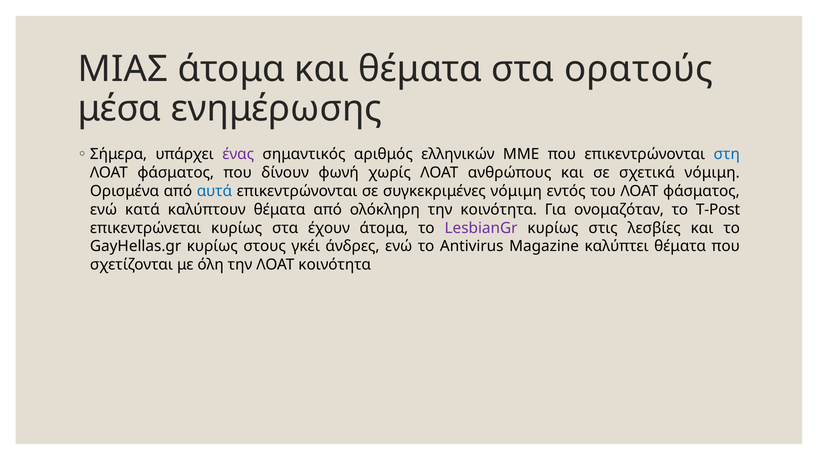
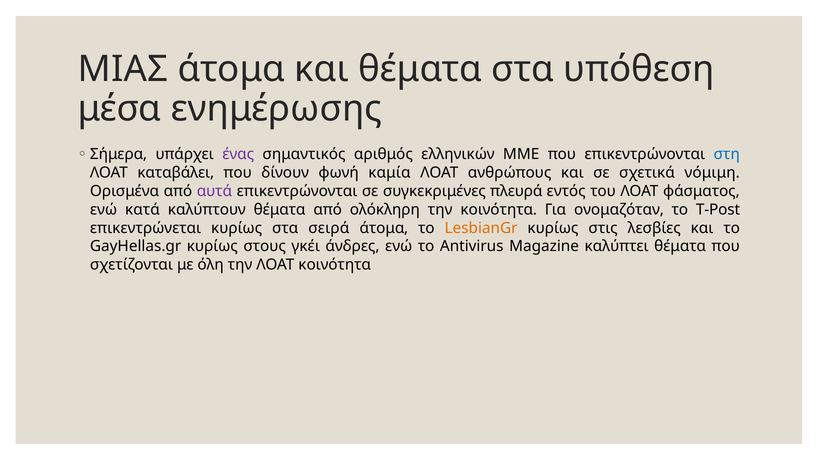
ορατούς: ορατούς -> υπόθεση
φάσματος at (176, 173): φάσματος -> καταβάλει
χωρίς: χωρίς -> καμία
αυτά colour: blue -> purple
συγκεκριμένες νόμιμη: νόμιμη -> πλευρά
έχουν: έχουν -> σειρά
LesbianGr colour: purple -> orange
